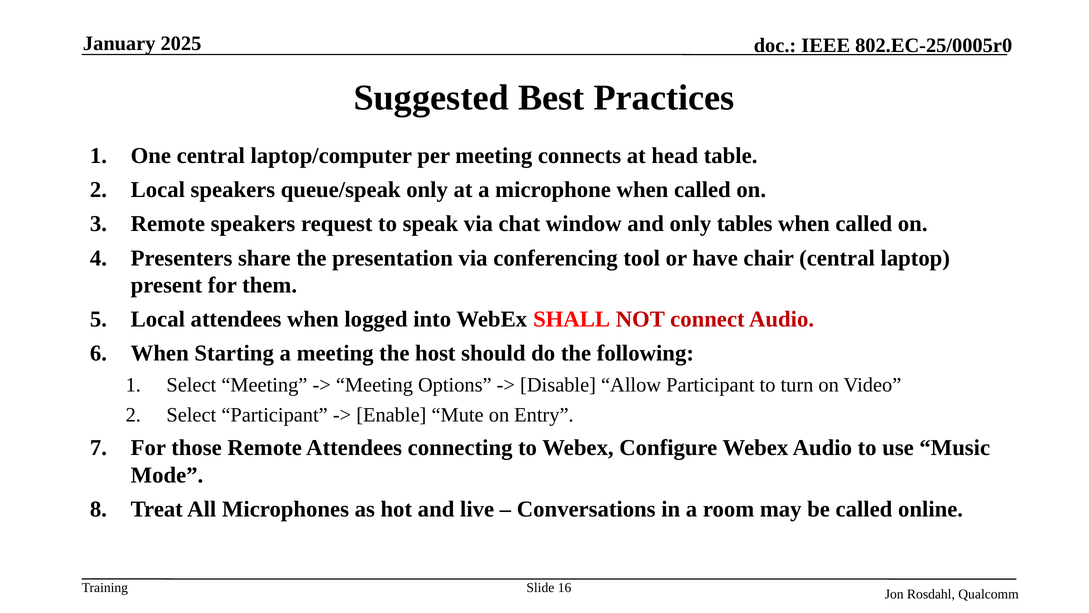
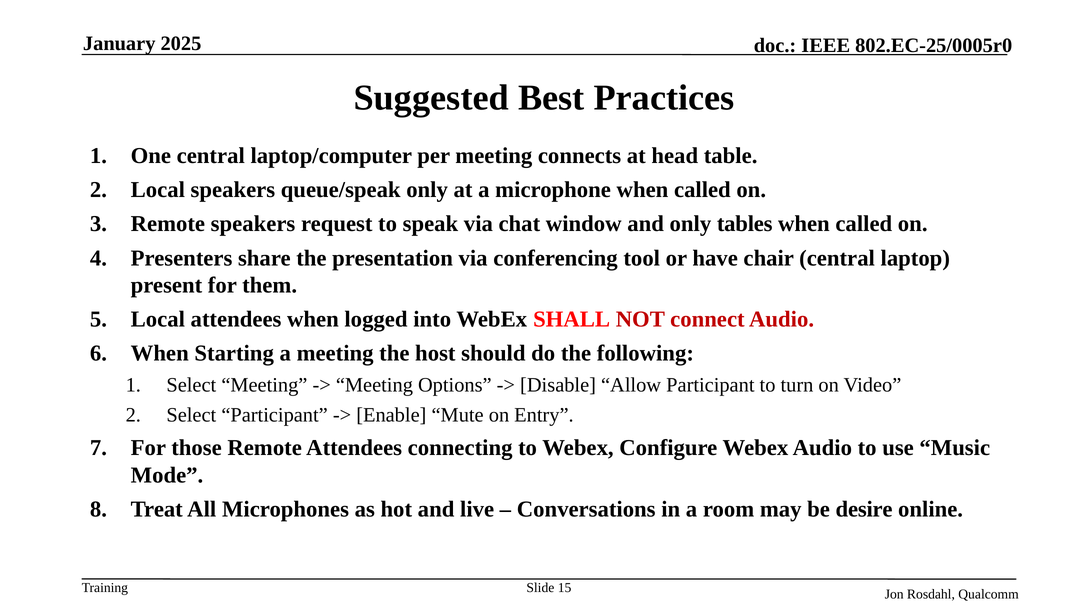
be called: called -> desire
16: 16 -> 15
